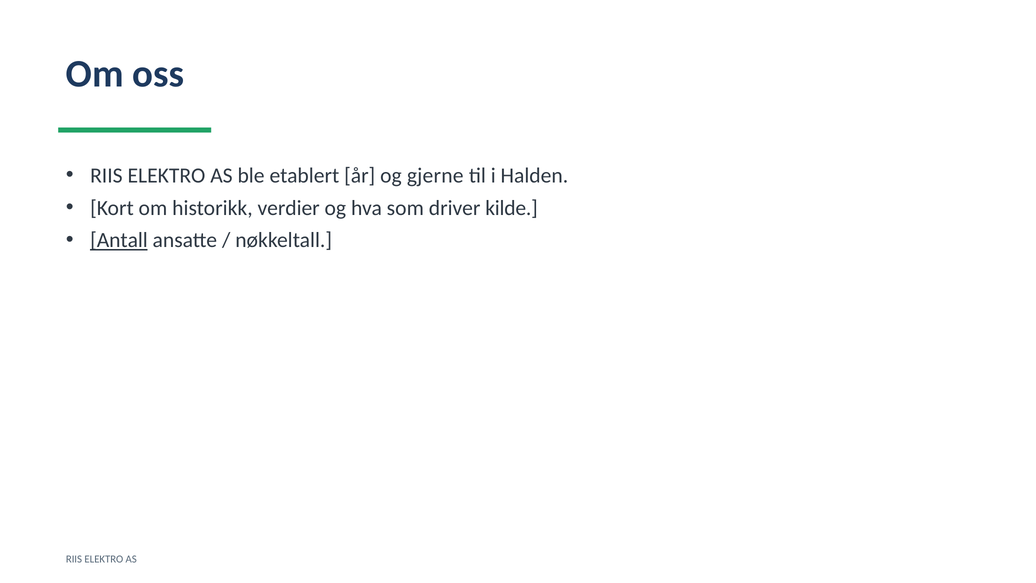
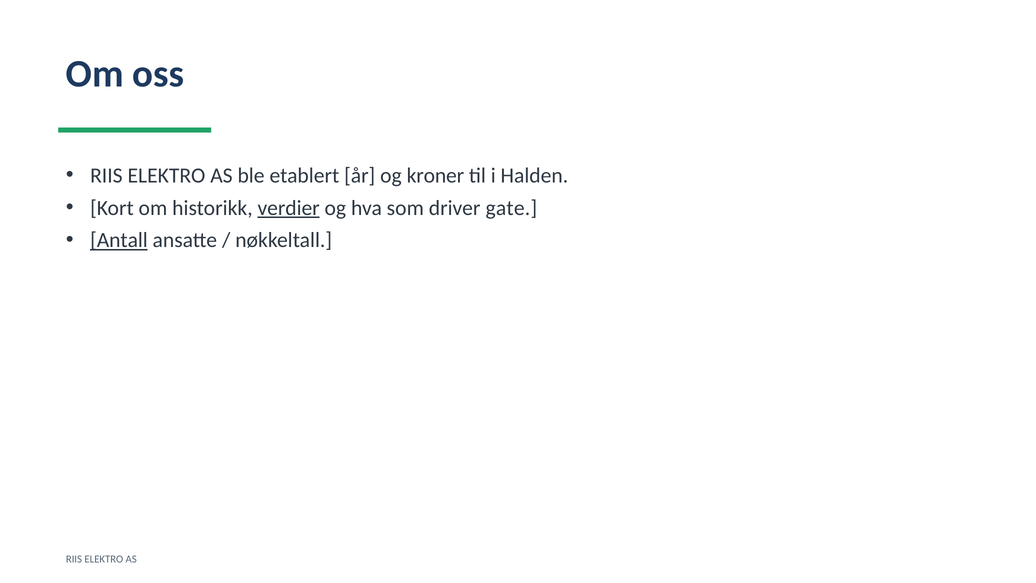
gjerne: gjerne -> kroner
verdier underline: none -> present
kilde: kilde -> gate
